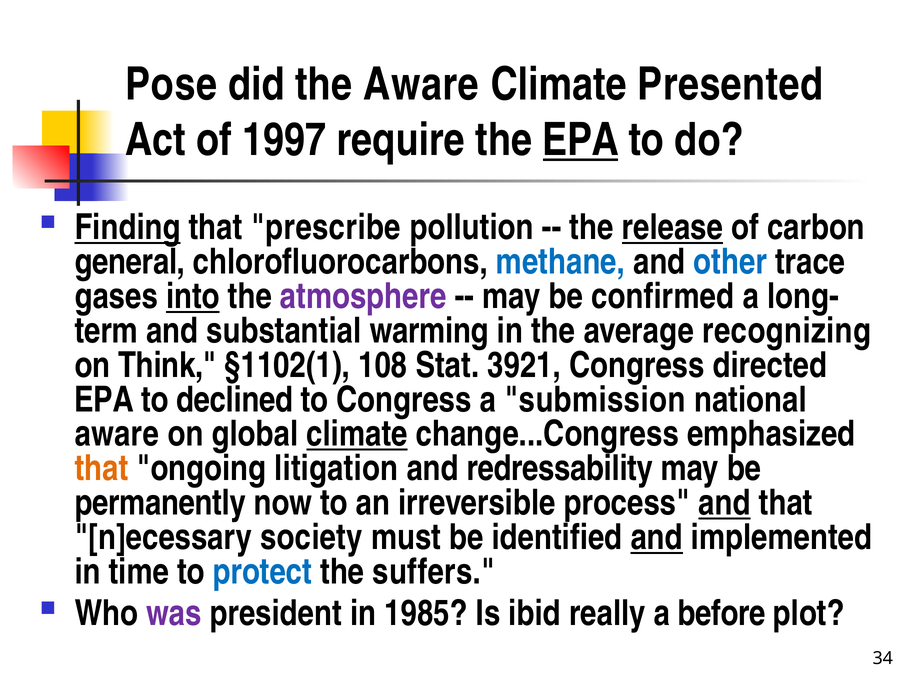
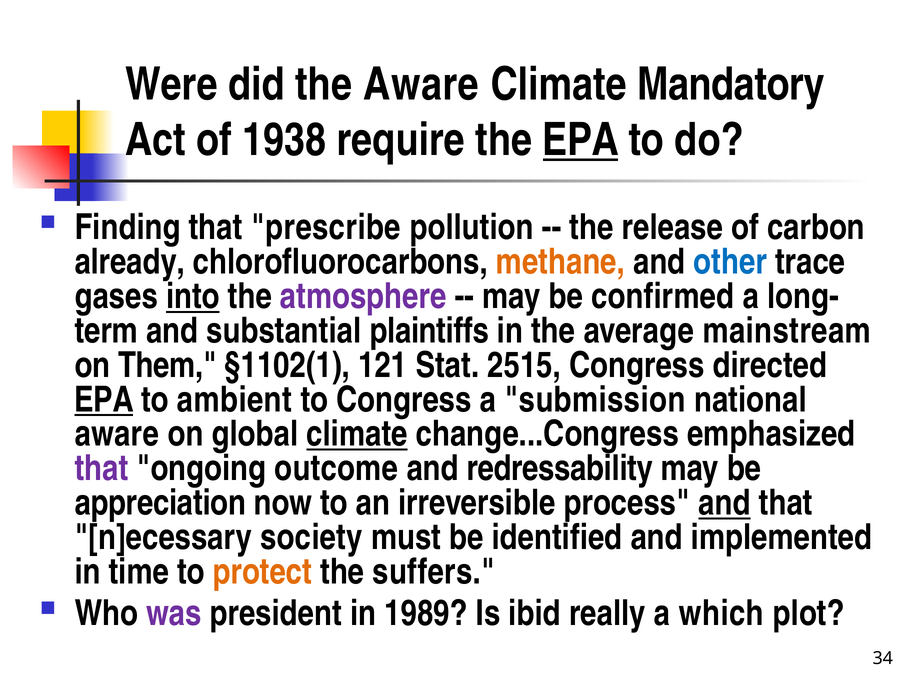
Pose: Pose -> Were
Presented: Presented -> Mandatory
1997: 1997 -> 1938
Finding underline: present -> none
release underline: present -> none
general: general -> already
methane colour: blue -> orange
warming: warming -> plaintiffs
recognizing: recognizing -> mainstream
Think: Think -> Them
108: 108 -> 121
3921: 3921 -> 2515
EPA at (104, 400) underline: none -> present
declined: declined -> ambient
that at (101, 469) colour: orange -> purple
litigation: litigation -> outcome
permanently: permanently -> appreciation
and at (657, 538) underline: present -> none
protect colour: blue -> orange
1985: 1985 -> 1989
before: before -> which
